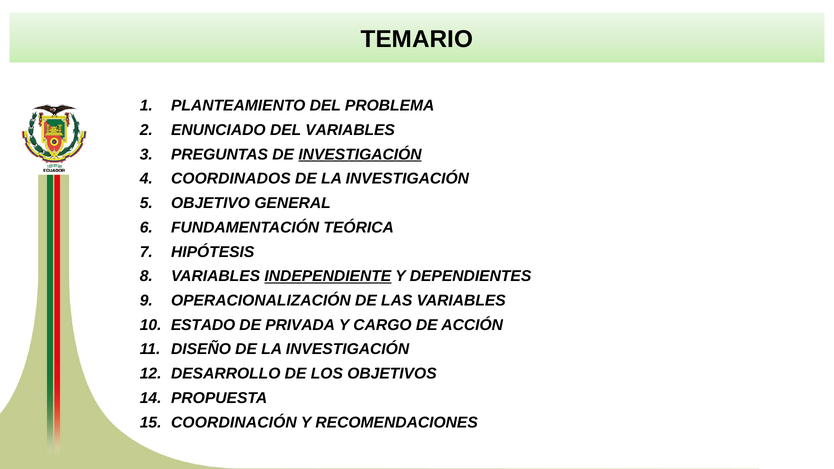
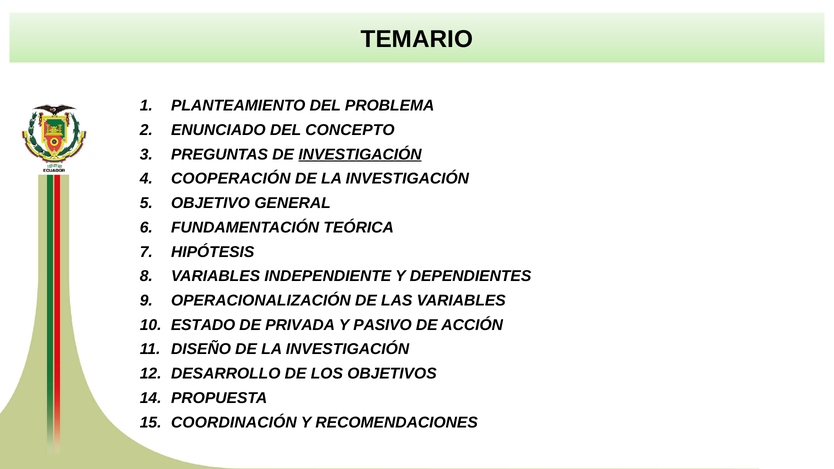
DEL VARIABLES: VARIABLES -> CONCEPTO
COORDINADOS: COORDINADOS -> COOPERACIÓN
INDEPENDIENTE underline: present -> none
CARGO: CARGO -> PASIVO
